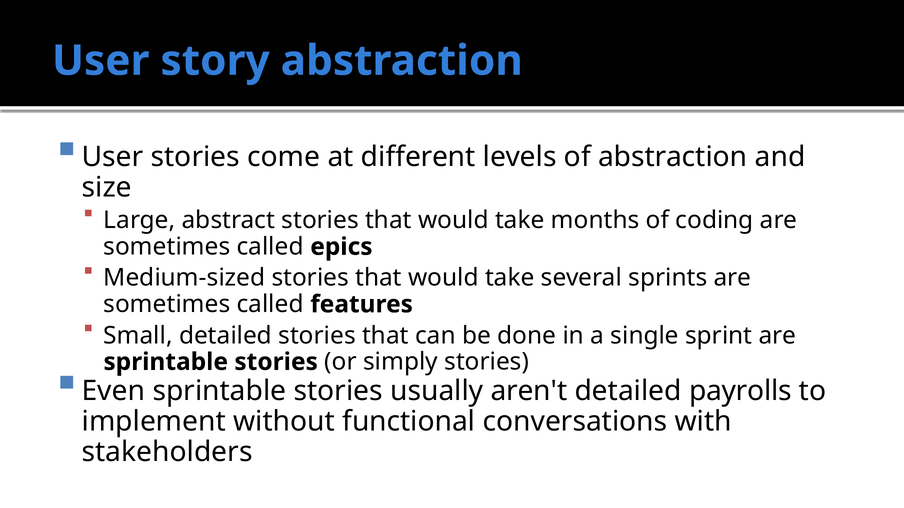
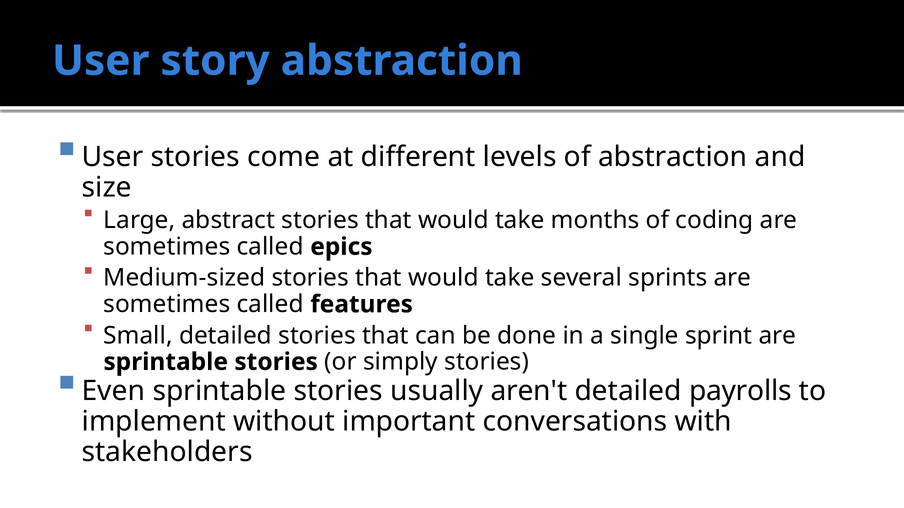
functional: functional -> important
